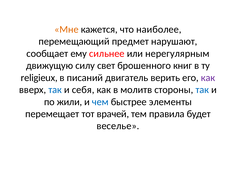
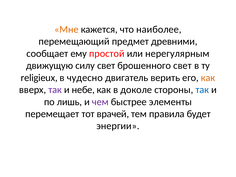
нарушают: нарушают -> древними
сильнее: сильнее -> простой
брошенного книг: книг -> свет
писаний: писаний -> чудесно
как at (208, 78) colour: purple -> orange
так at (55, 90) colour: blue -> purple
себя: себя -> небе
молитв: молитв -> доколе
жили: жили -> лишь
чем colour: blue -> purple
веселье: веселье -> энергии
